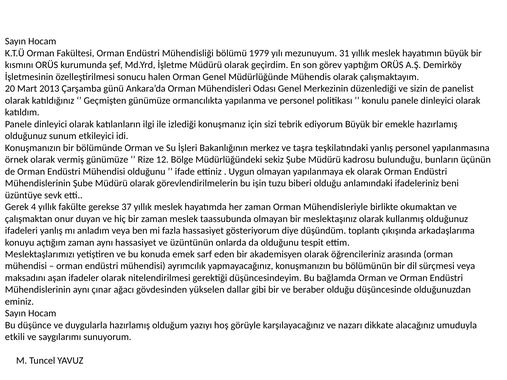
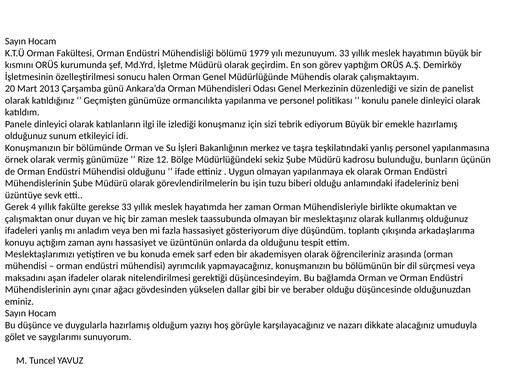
mezunuyum 31: 31 -> 33
gerekse 37: 37 -> 33
etkili: etkili -> gölet
